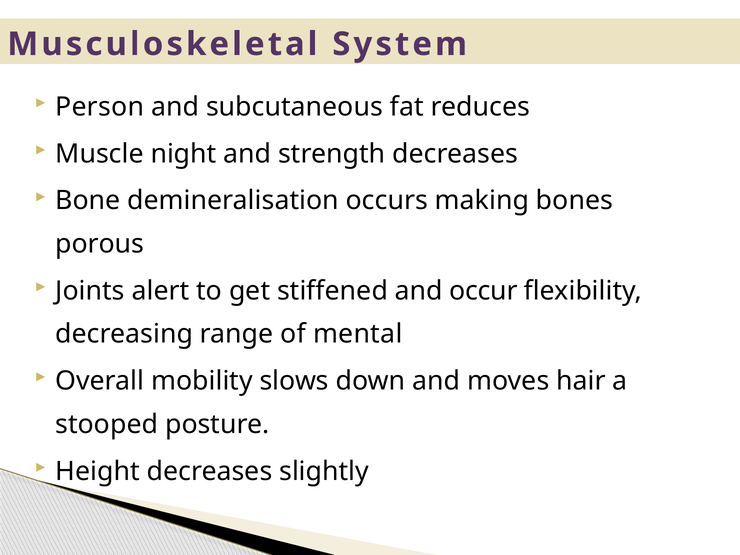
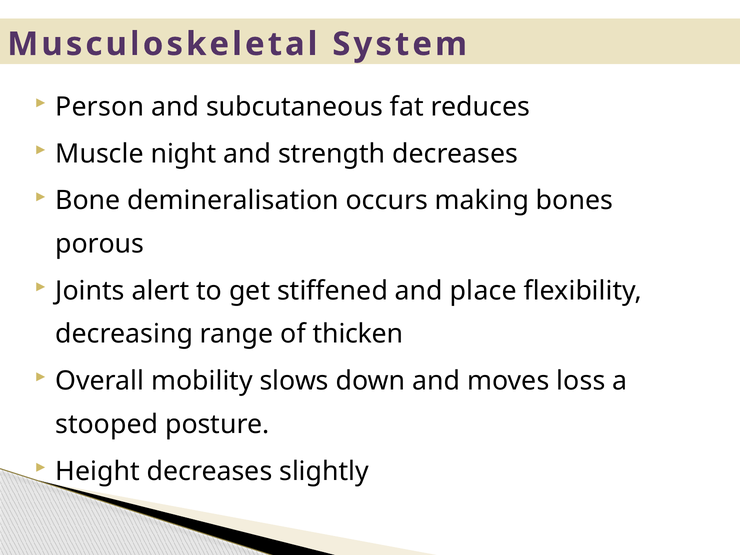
occur: occur -> place
mental: mental -> thicken
hair: hair -> loss
